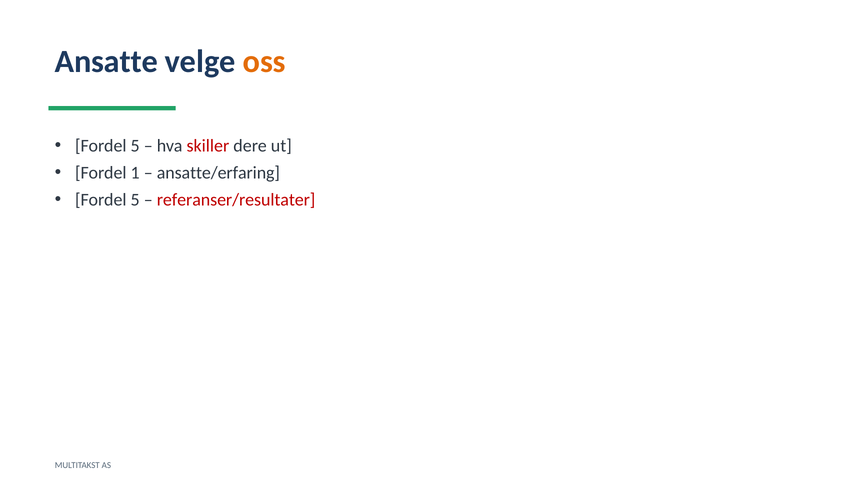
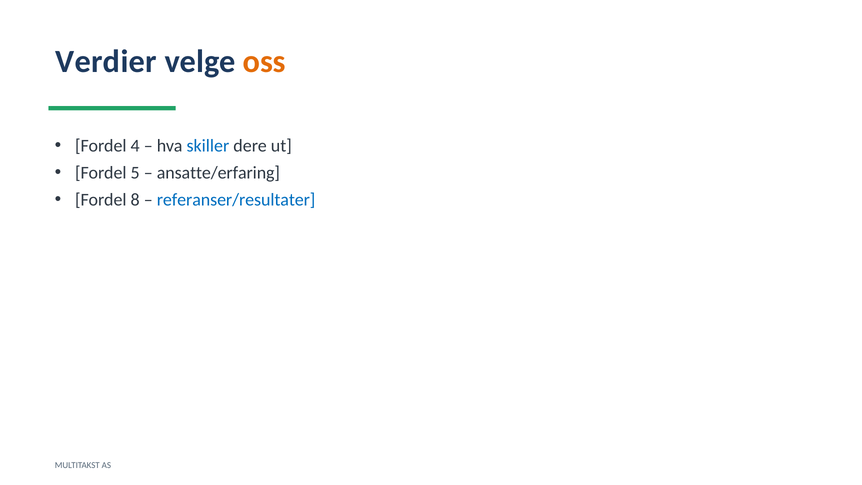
Ansatte: Ansatte -> Verdier
5 at (135, 146): 5 -> 4
skiller colour: red -> blue
1: 1 -> 5
5 at (135, 200): 5 -> 8
referanser/resultater colour: red -> blue
